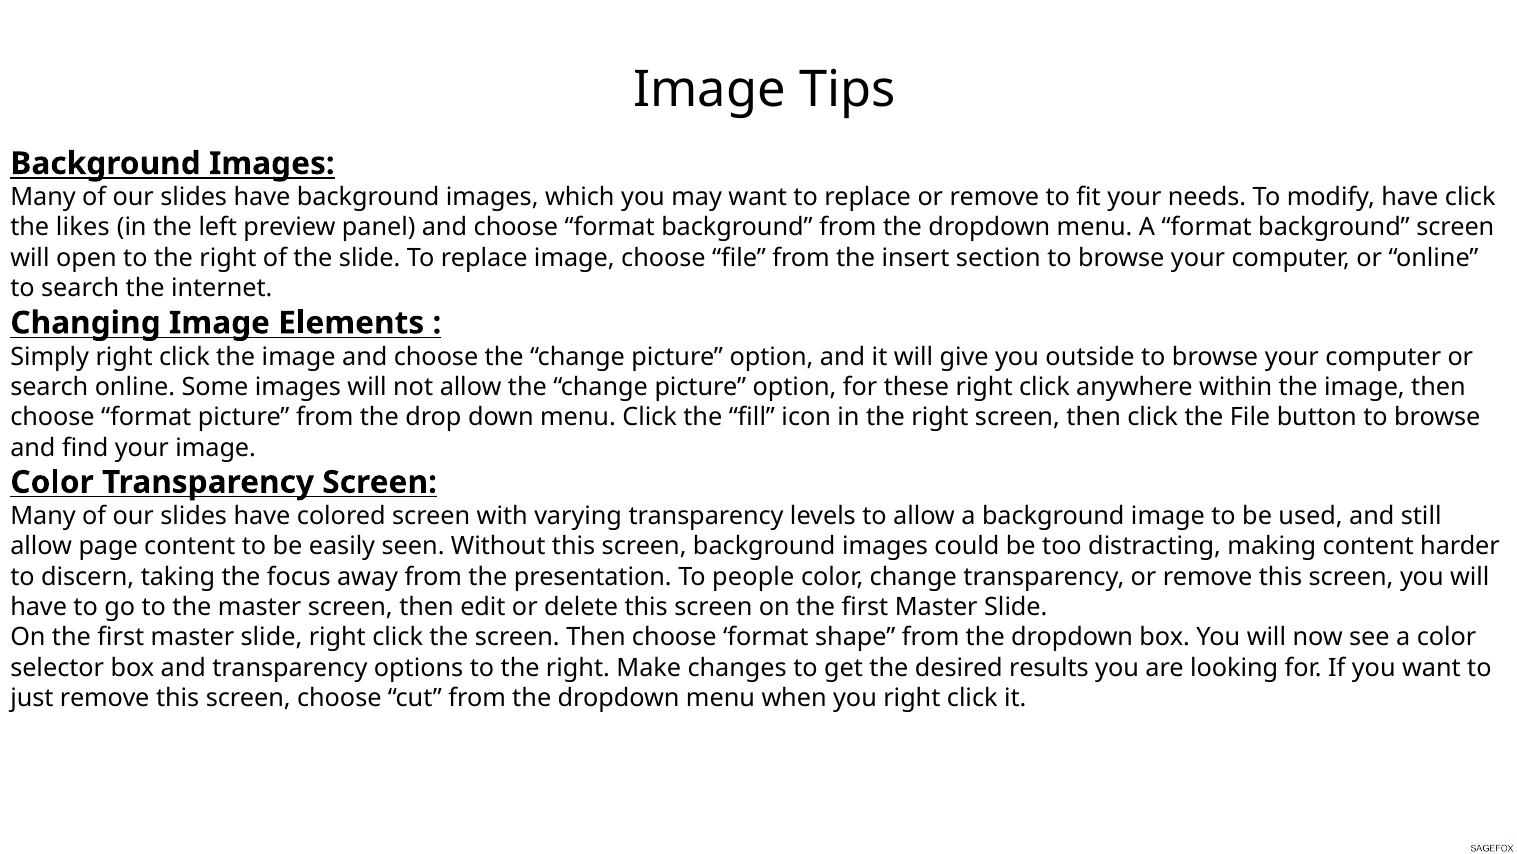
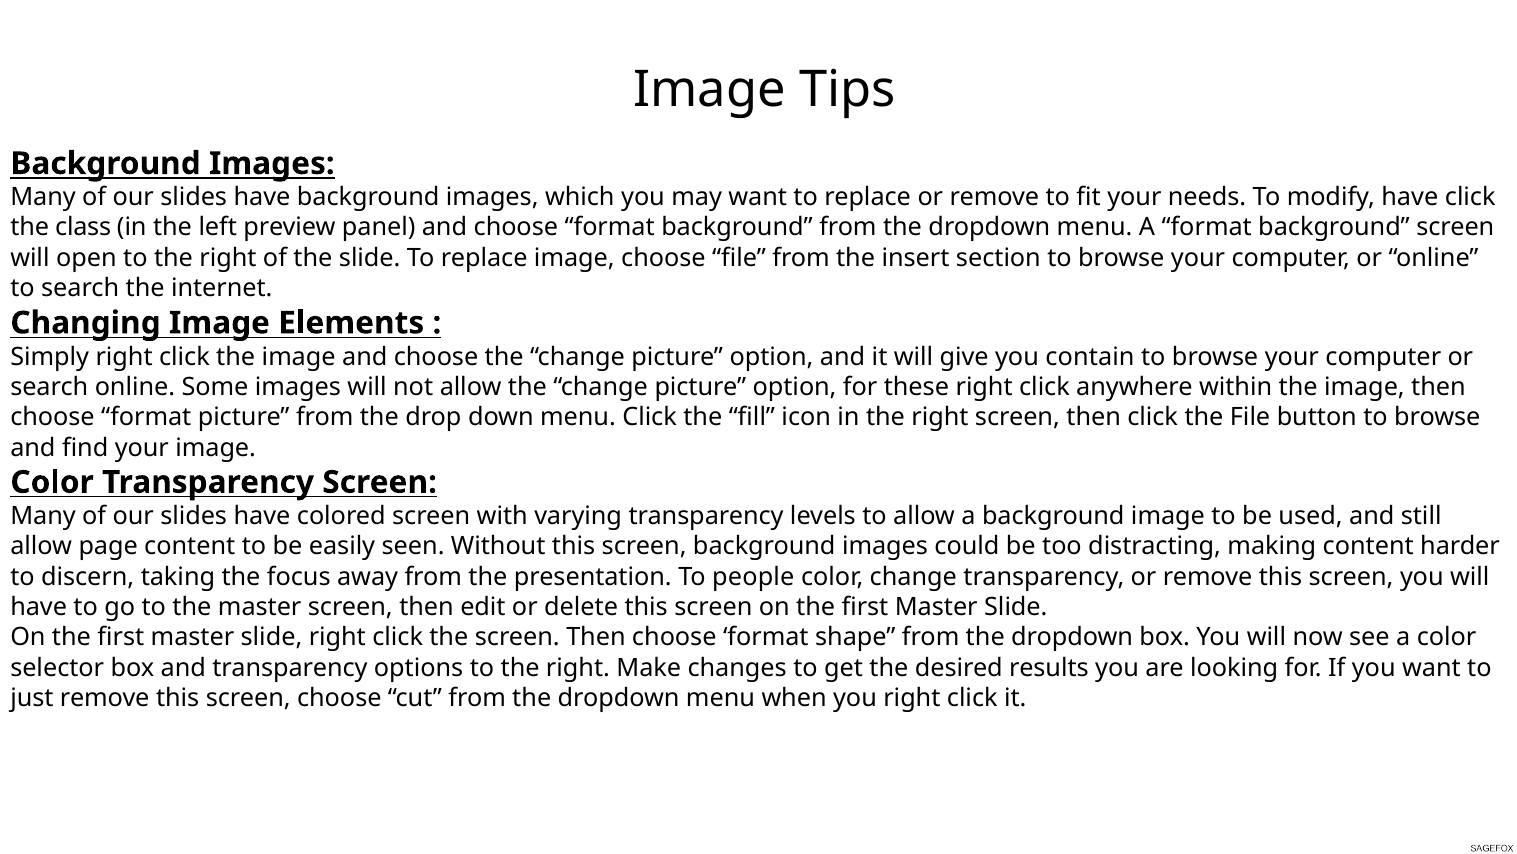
likes: likes -> class
outside: outside -> contain
